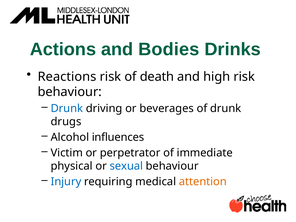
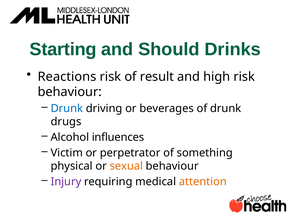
Actions: Actions -> Starting
Bodies: Bodies -> Should
death: death -> result
immediate: immediate -> something
sexual colour: blue -> orange
Injury colour: blue -> purple
